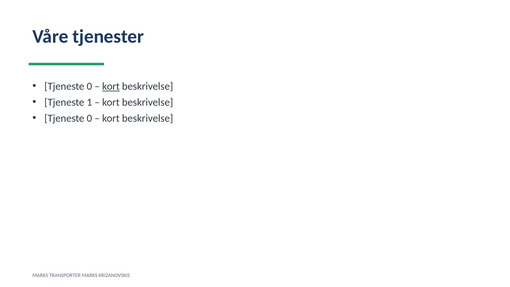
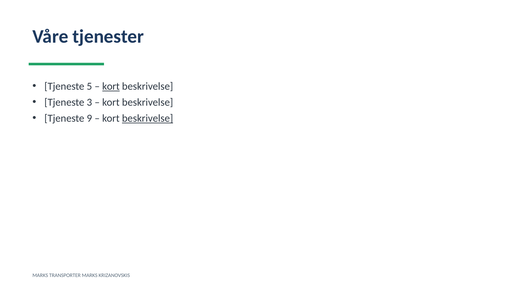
0 at (89, 86): 0 -> 5
1: 1 -> 3
0 at (89, 118): 0 -> 9
beskrivelse at (148, 118) underline: none -> present
